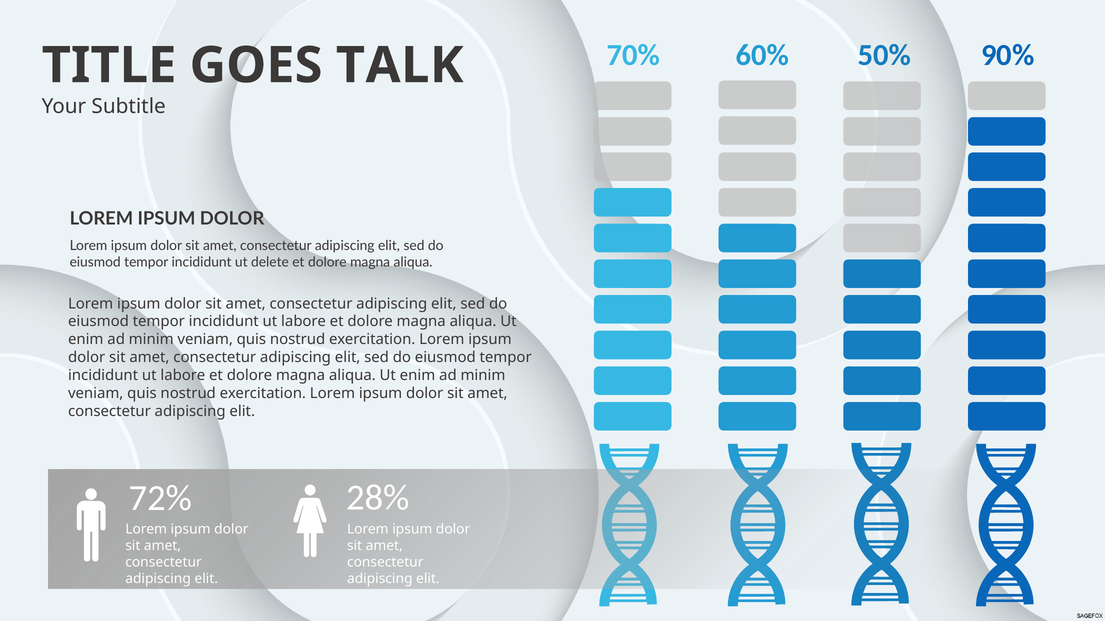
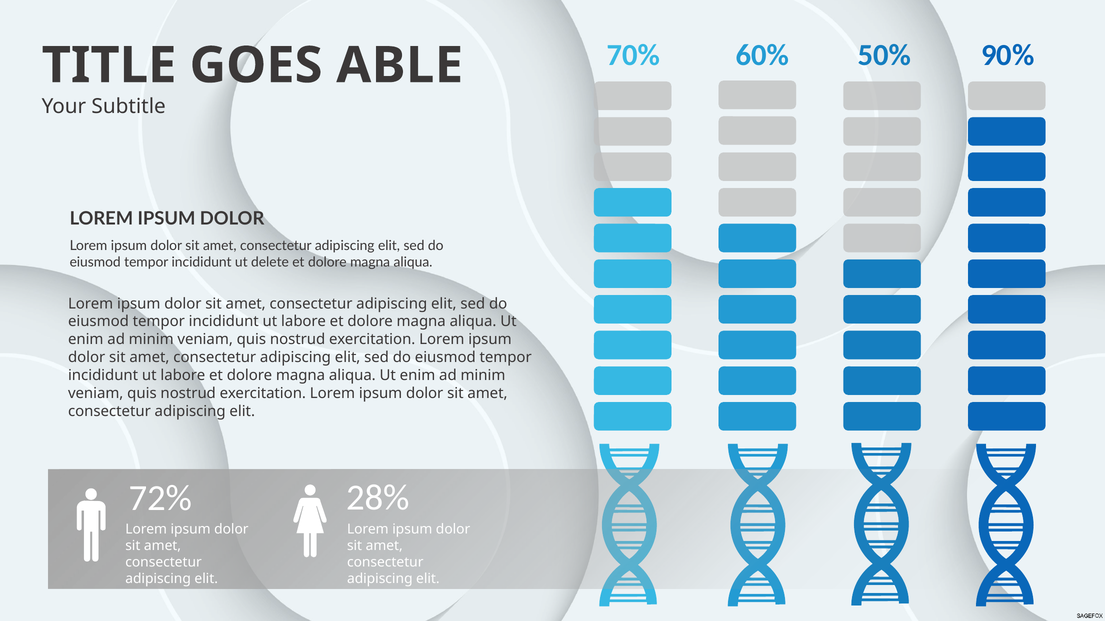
TALK: TALK -> ABLE
